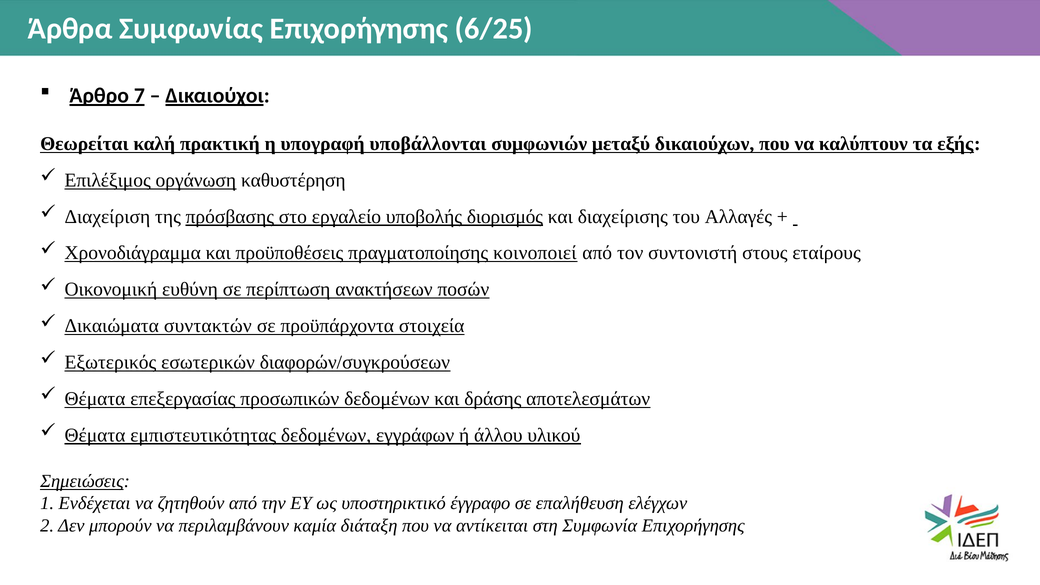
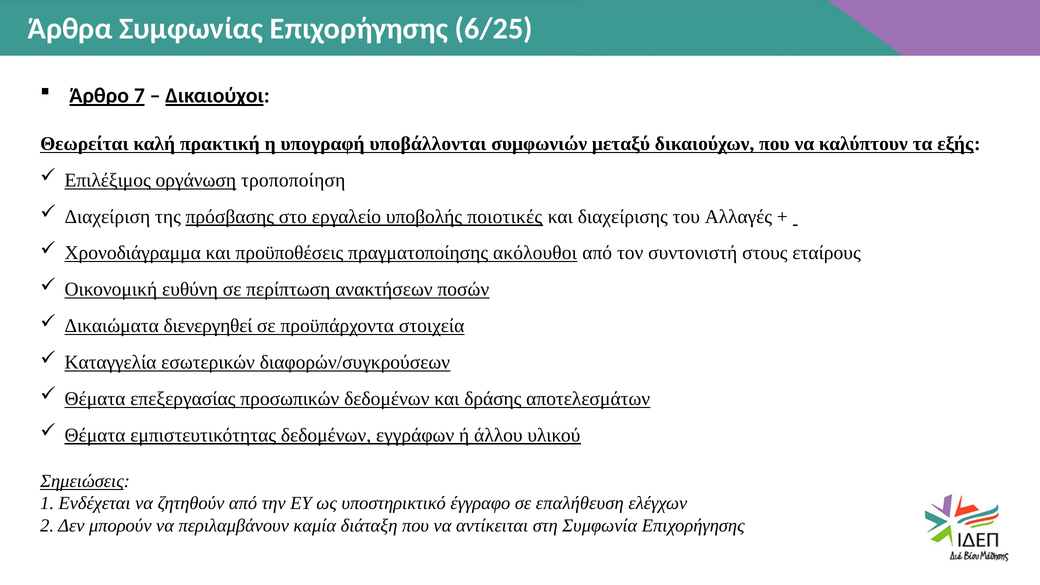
καθυστέρηση: καθυστέρηση -> τροποποίηση
διορισμός: διορισμός -> ποιοτικές
κοινοποιεί: κοινοποιεί -> ακόλουθοι
συντακτών: συντακτών -> διενεργηθεί
Εξωτερικός: Εξωτερικός -> Καταγγελία
